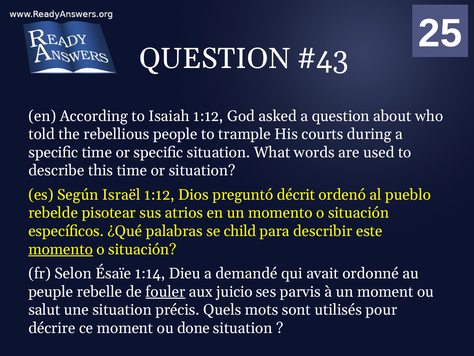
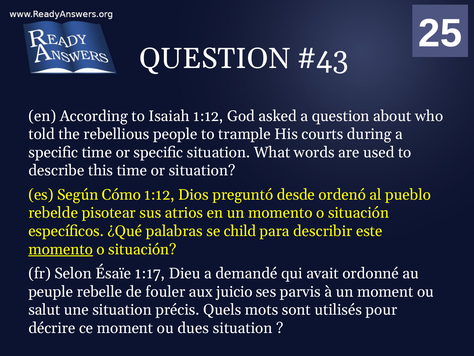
Israël: Israël -> Cómo
décrit: décrit -> desde
1:14: 1:14 -> 1:17
fouler underline: present -> none
done: done -> dues
